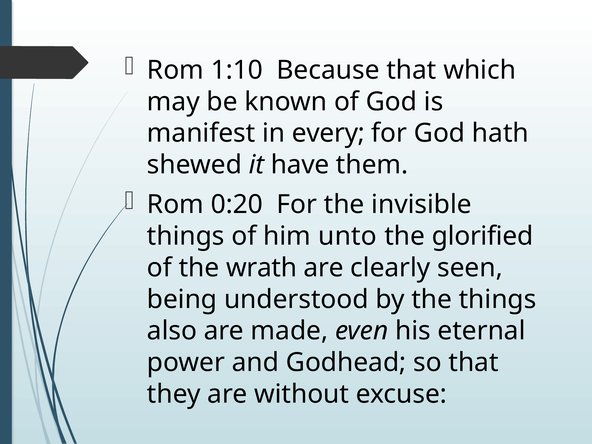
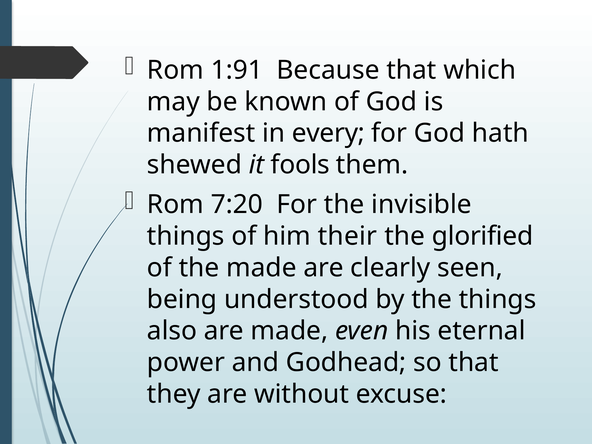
1:10: 1:10 -> 1:91
have: have -> fools
0:20: 0:20 -> 7:20
unto: unto -> their
the wrath: wrath -> made
